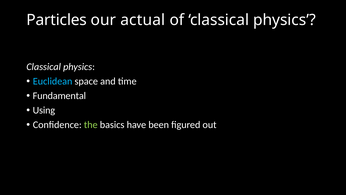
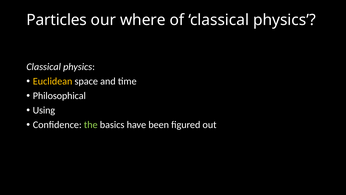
actual: actual -> where
Euclidean colour: light blue -> yellow
Fundamental: Fundamental -> Philosophical
